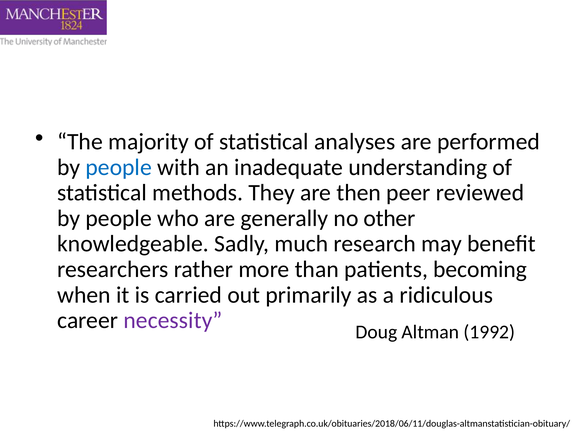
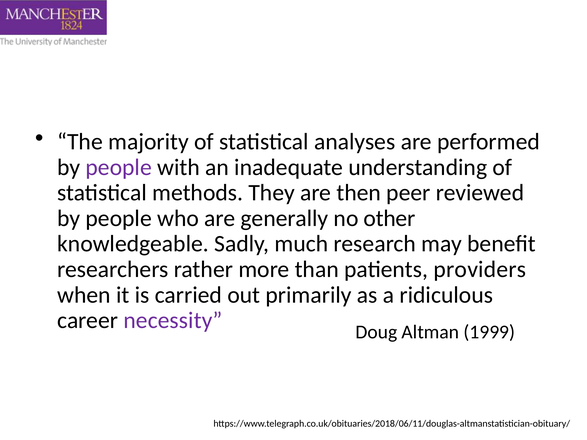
people at (119, 167) colour: blue -> purple
becoming: becoming -> providers
1992: 1992 -> 1999
